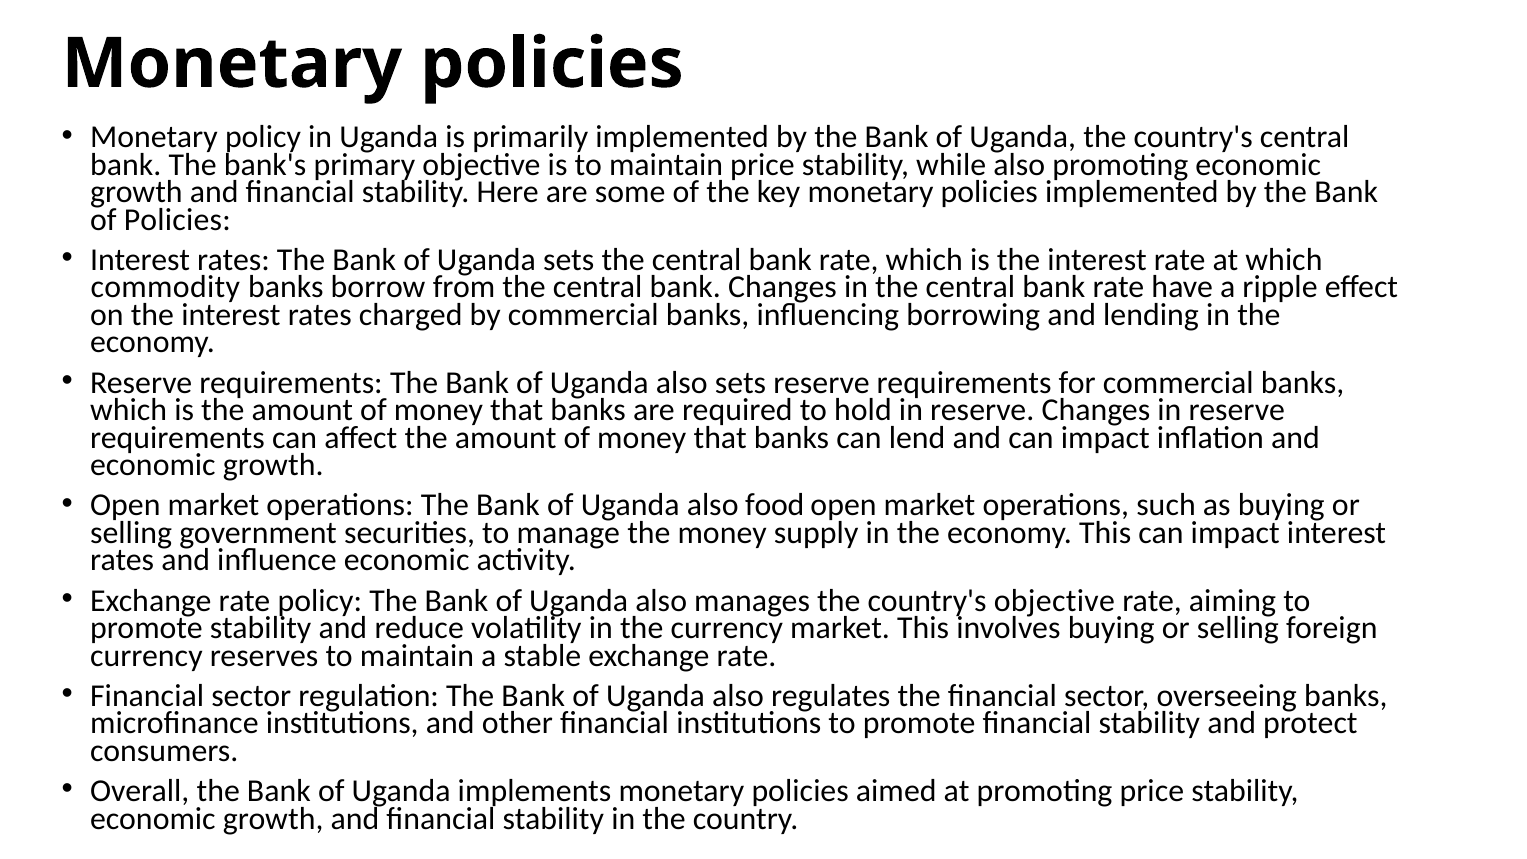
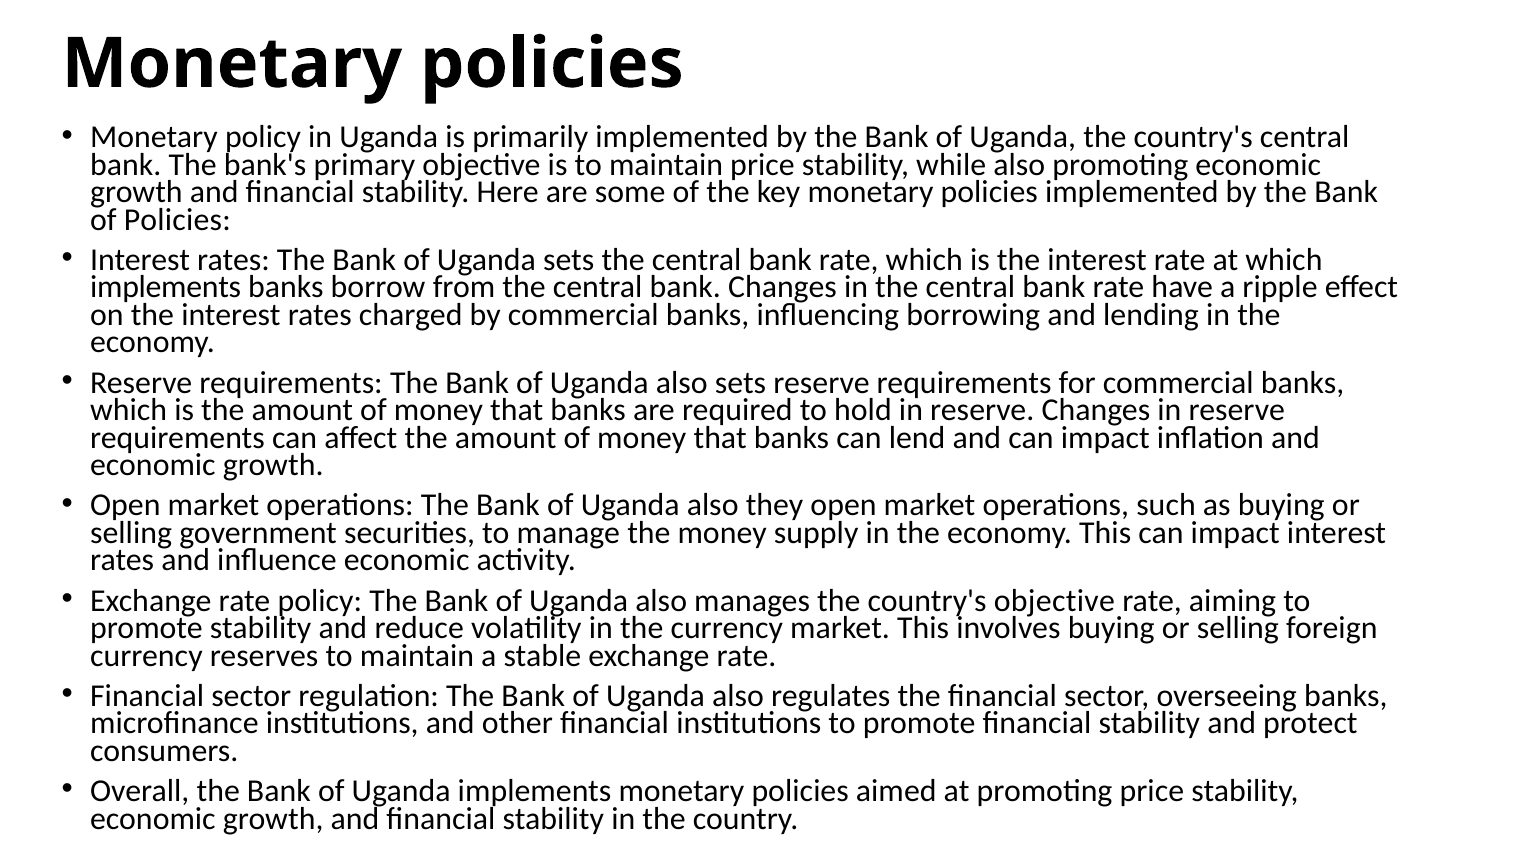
commodity at (165, 287): commodity -> implements
food: food -> they
